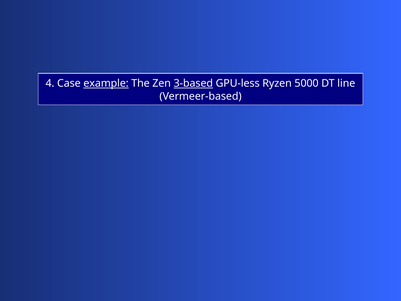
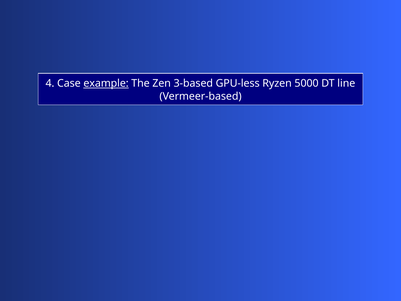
3-based underline: present -> none
